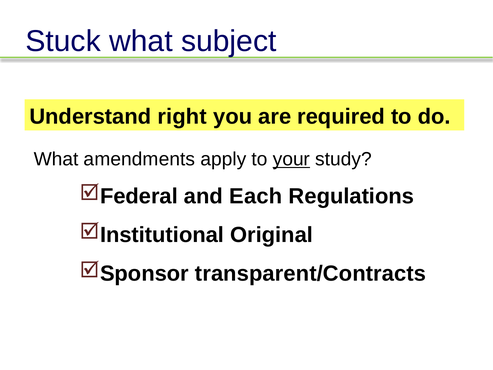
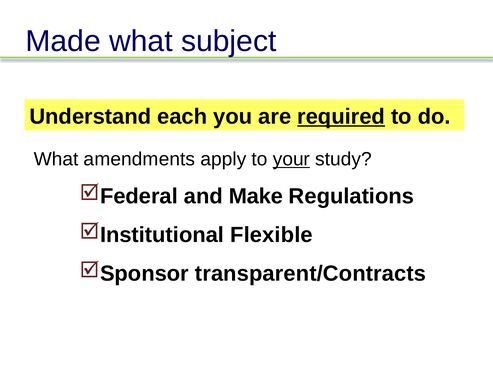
Stuck: Stuck -> Made
right: right -> each
required underline: none -> present
Each: Each -> Make
Original: Original -> Flexible
